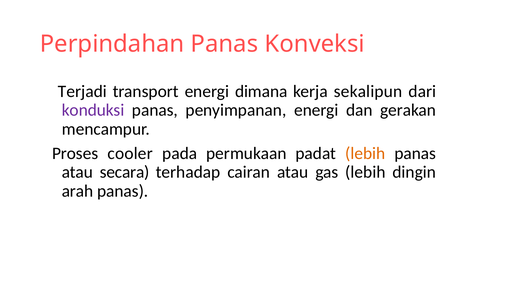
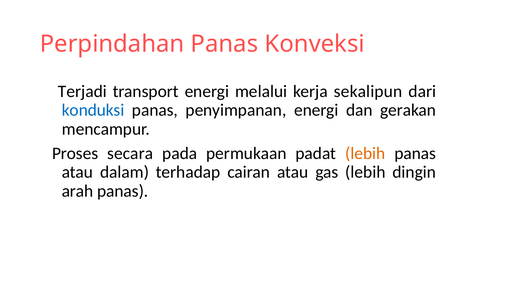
dimana: dimana -> melalui
konduksi colour: purple -> blue
cooler: cooler -> secara
secara: secara -> dalam
